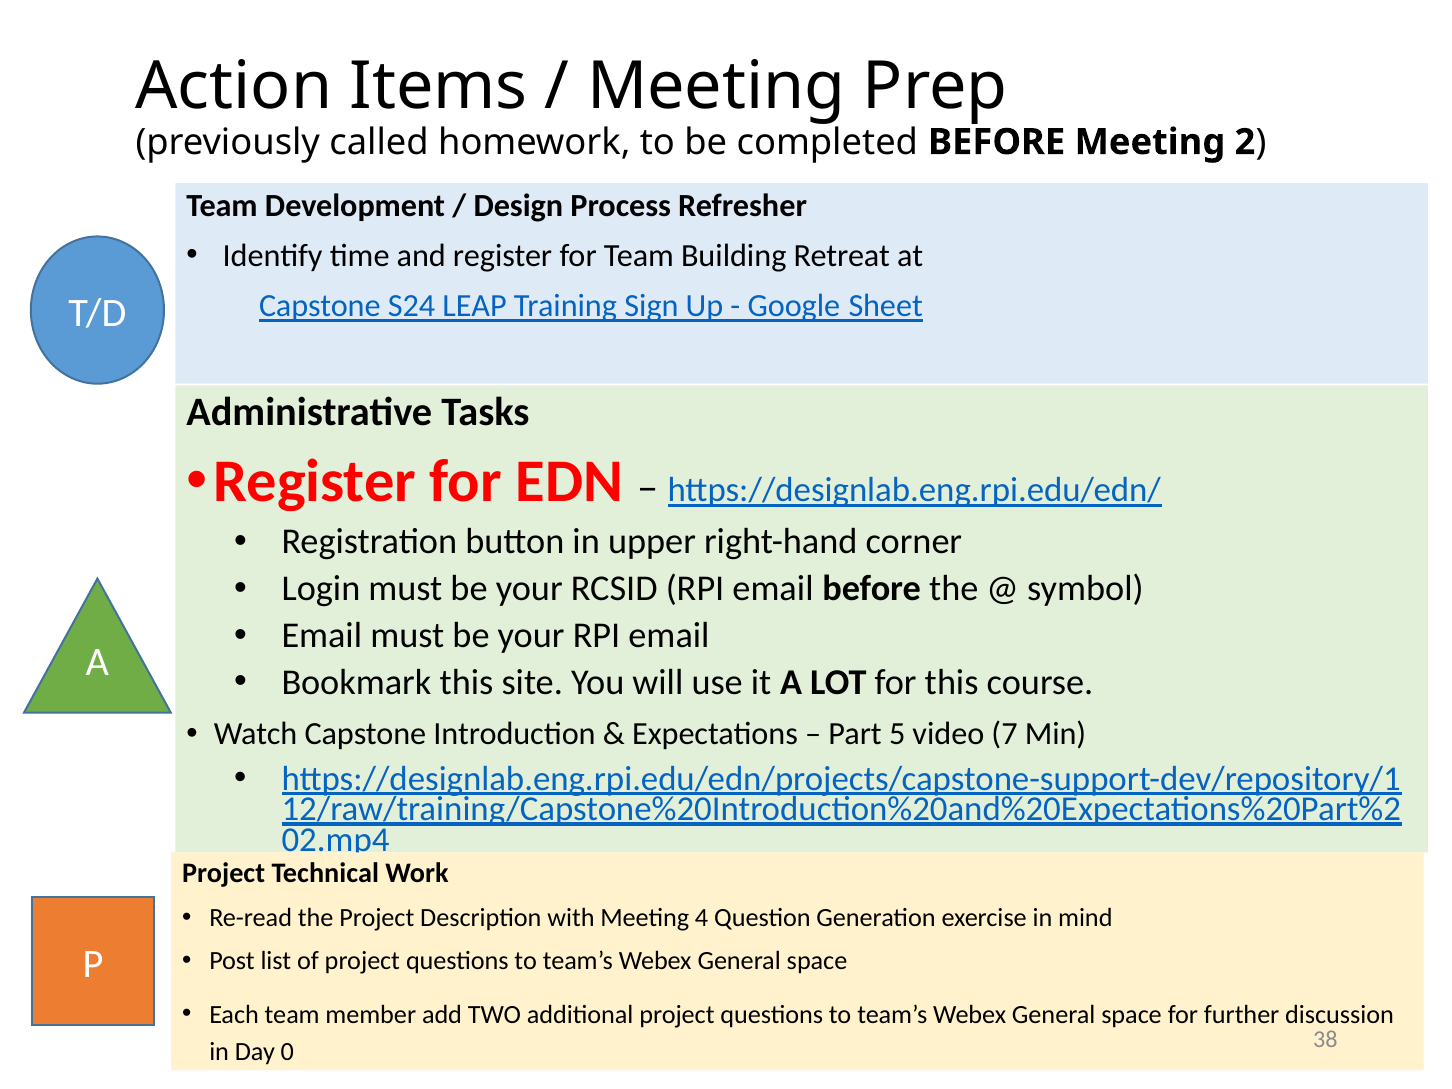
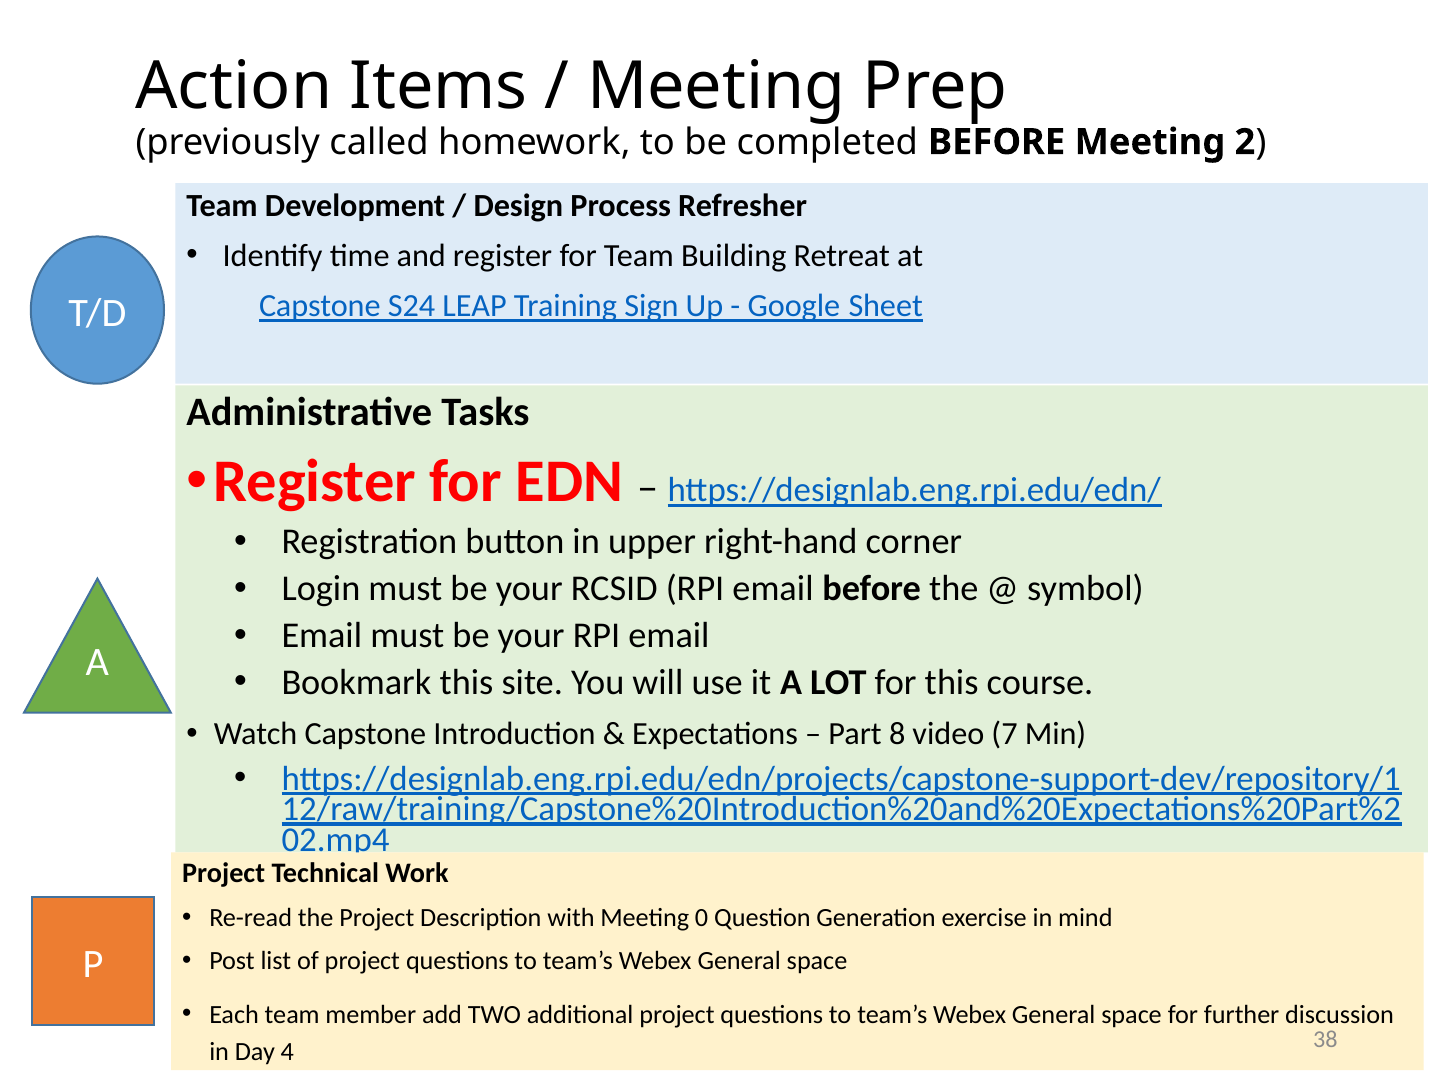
5: 5 -> 8
4: 4 -> 0
0: 0 -> 4
